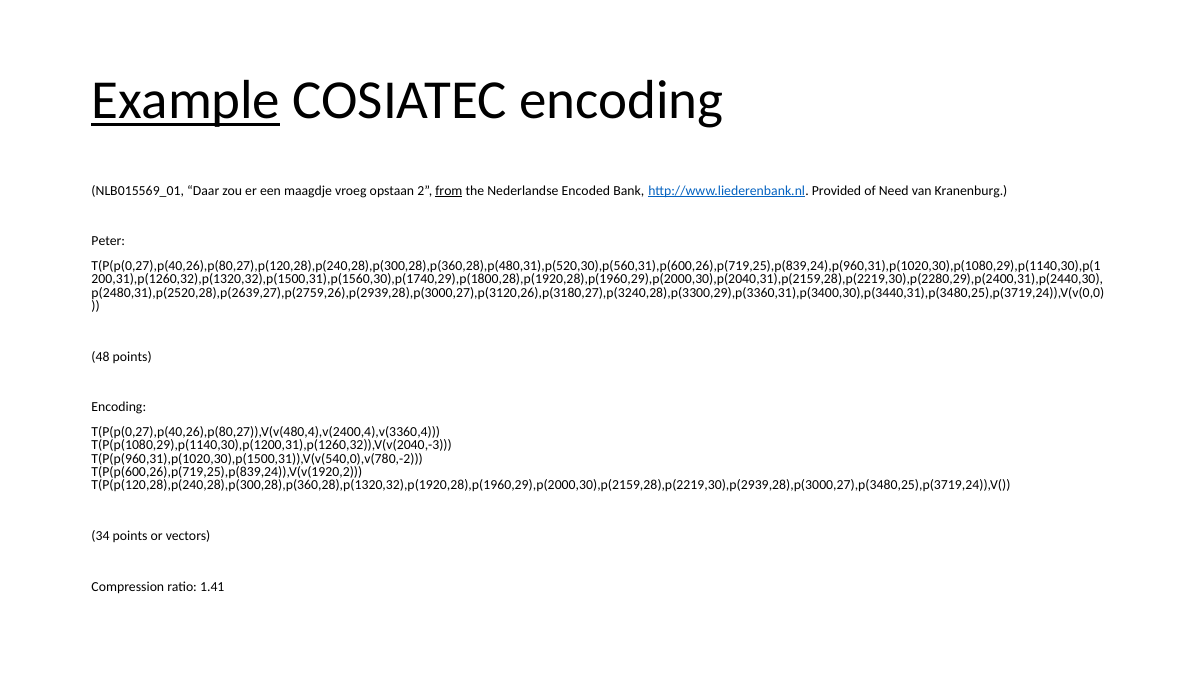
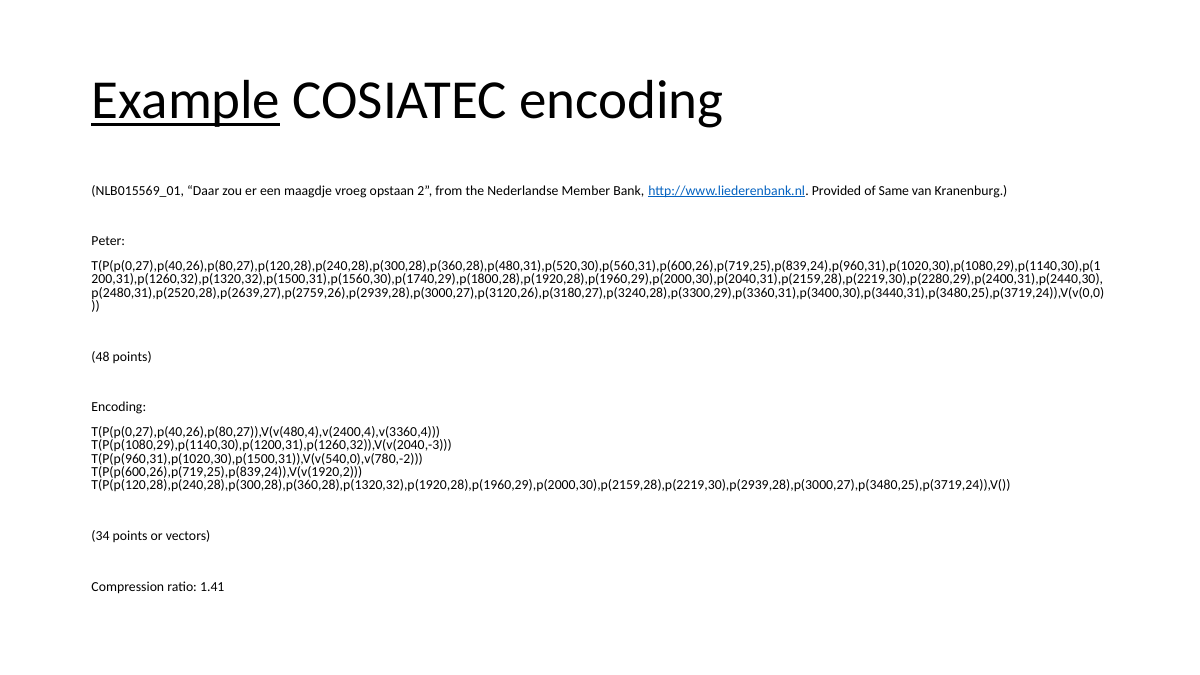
from underline: present -> none
Encoded: Encoded -> Member
Need: Need -> Same
